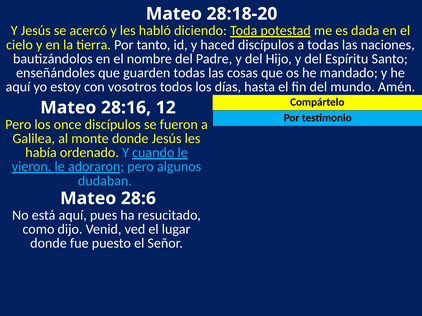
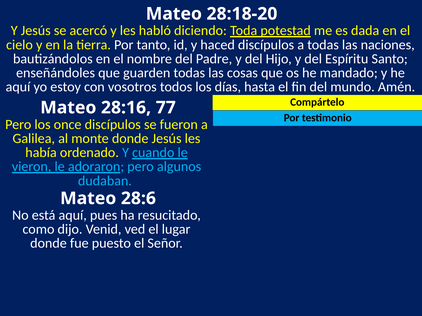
12: 12 -> 77
